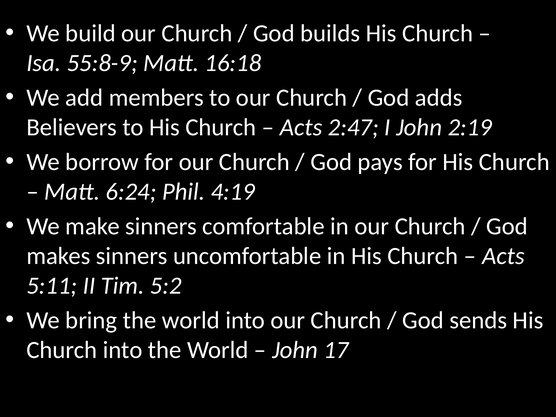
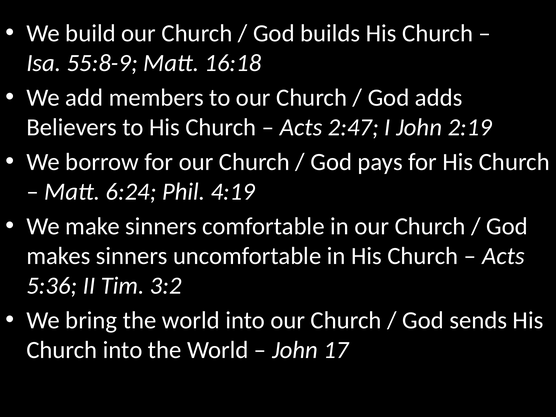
5:11: 5:11 -> 5:36
5:2: 5:2 -> 3:2
